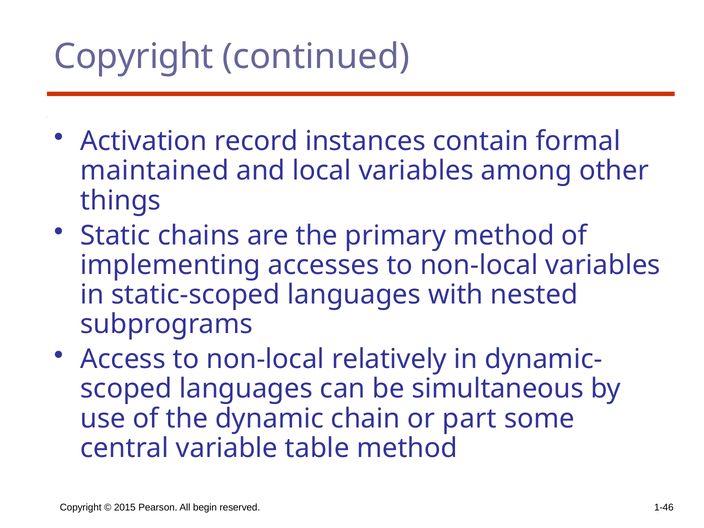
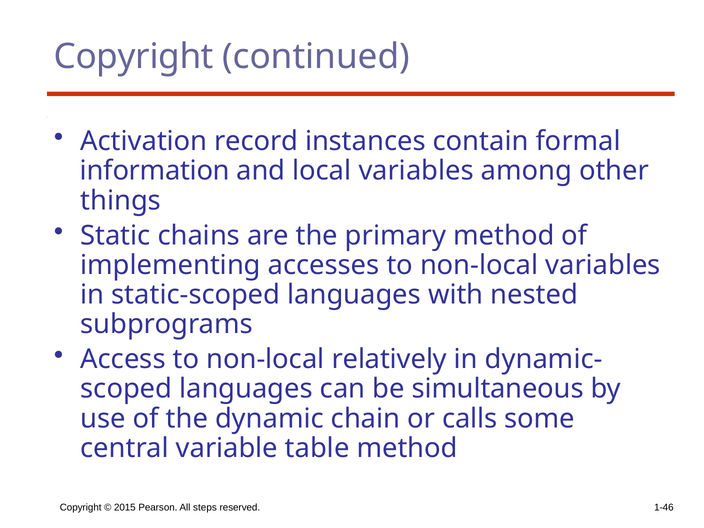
maintained: maintained -> information
part: part -> calls
begin: begin -> steps
